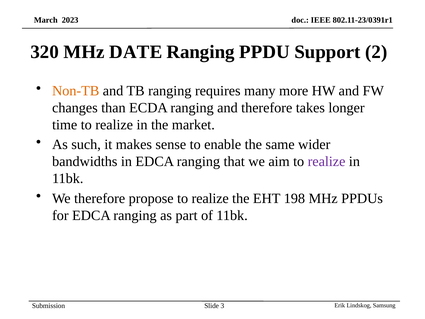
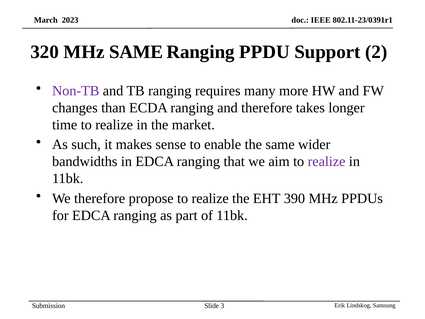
MHz DATE: DATE -> SAME
Non-TB colour: orange -> purple
198: 198 -> 390
